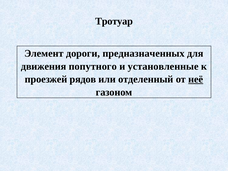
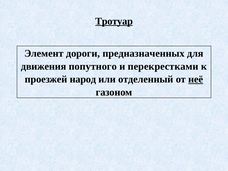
Тротуар underline: none -> present
установленные: установленные -> перекрестками
рядов: рядов -> народ
